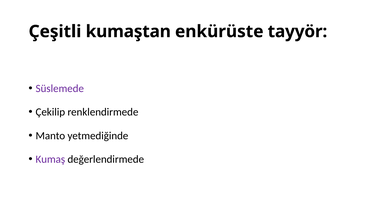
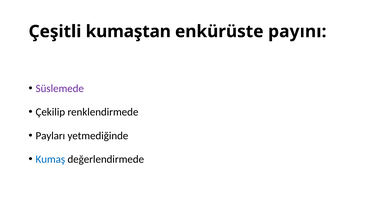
tayyör: tayyör -> payını
Manto: Manto -> Payları
Kumaş colour: purple -> blue
